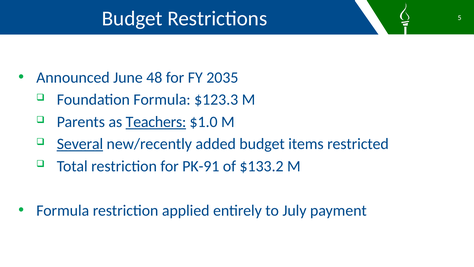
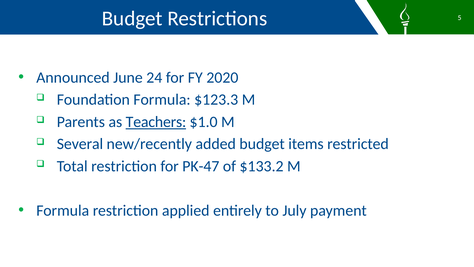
48: 48 -> 24
2035: 2035 -> 2020
Several underline: present -> none
PK-91: PK-91 -> PK-47
